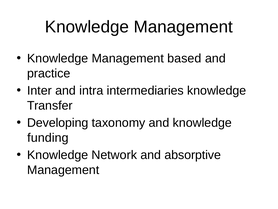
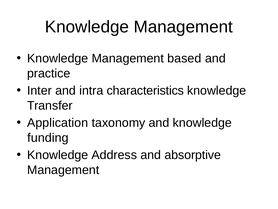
intermediaries: intermediaries -> characteristics
Developing: Developing -> Application
Network: Network -> Address
